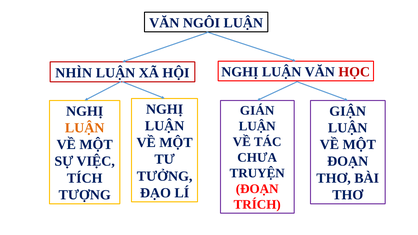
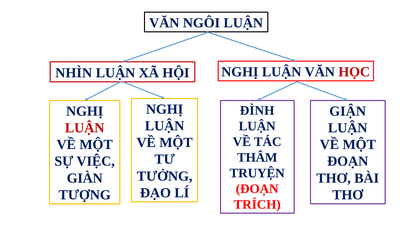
GIÁN: GIÁN -> ĐÌNH
LUẬN at (85, 128) colour: orange -> red
CHƯA: CHƯA -> THÂM
TÍCH: TÍCH -> GIÀN
